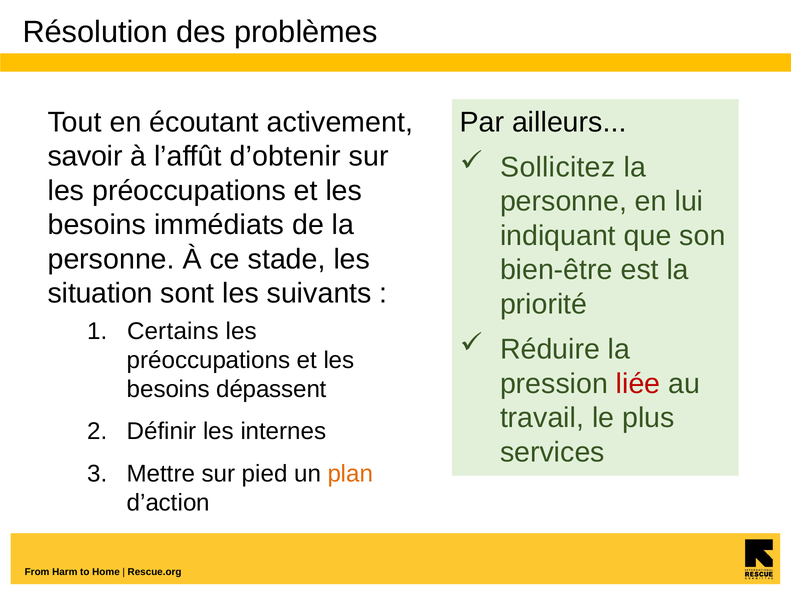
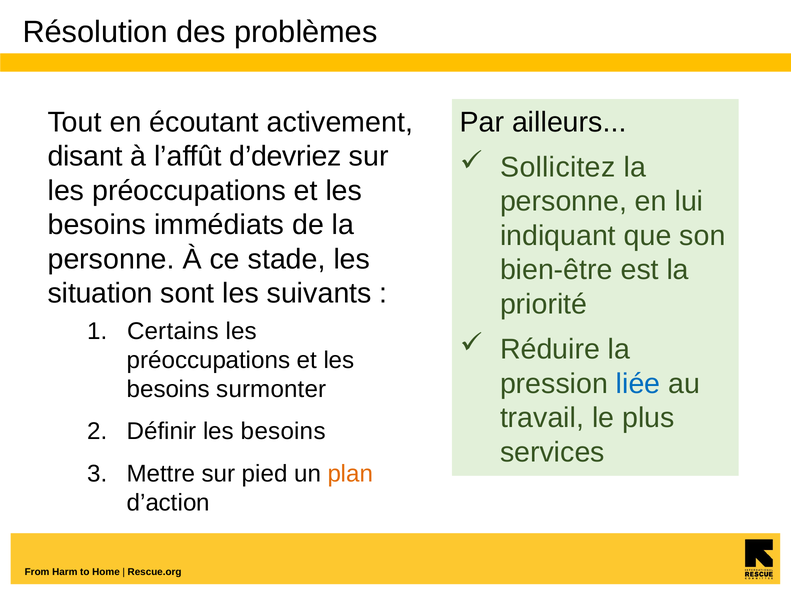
savoir: savoir -> disant
d’obtenir: d’obtenir -> d’devriez
liée colour: red -> blue
dépassent: dépassent -> surmonter
Définir les internes: internes -> besoins
